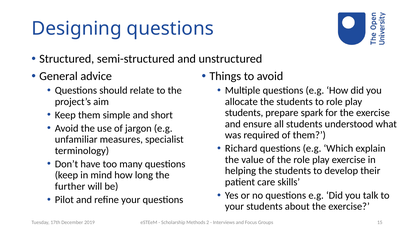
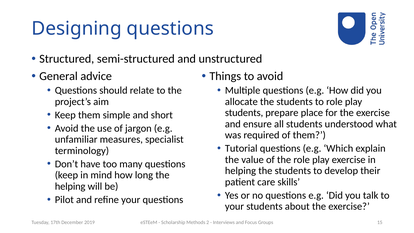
spark: spark -> place
Richard: Richard -> Tutorial
further at (70, 186): further -> helping
